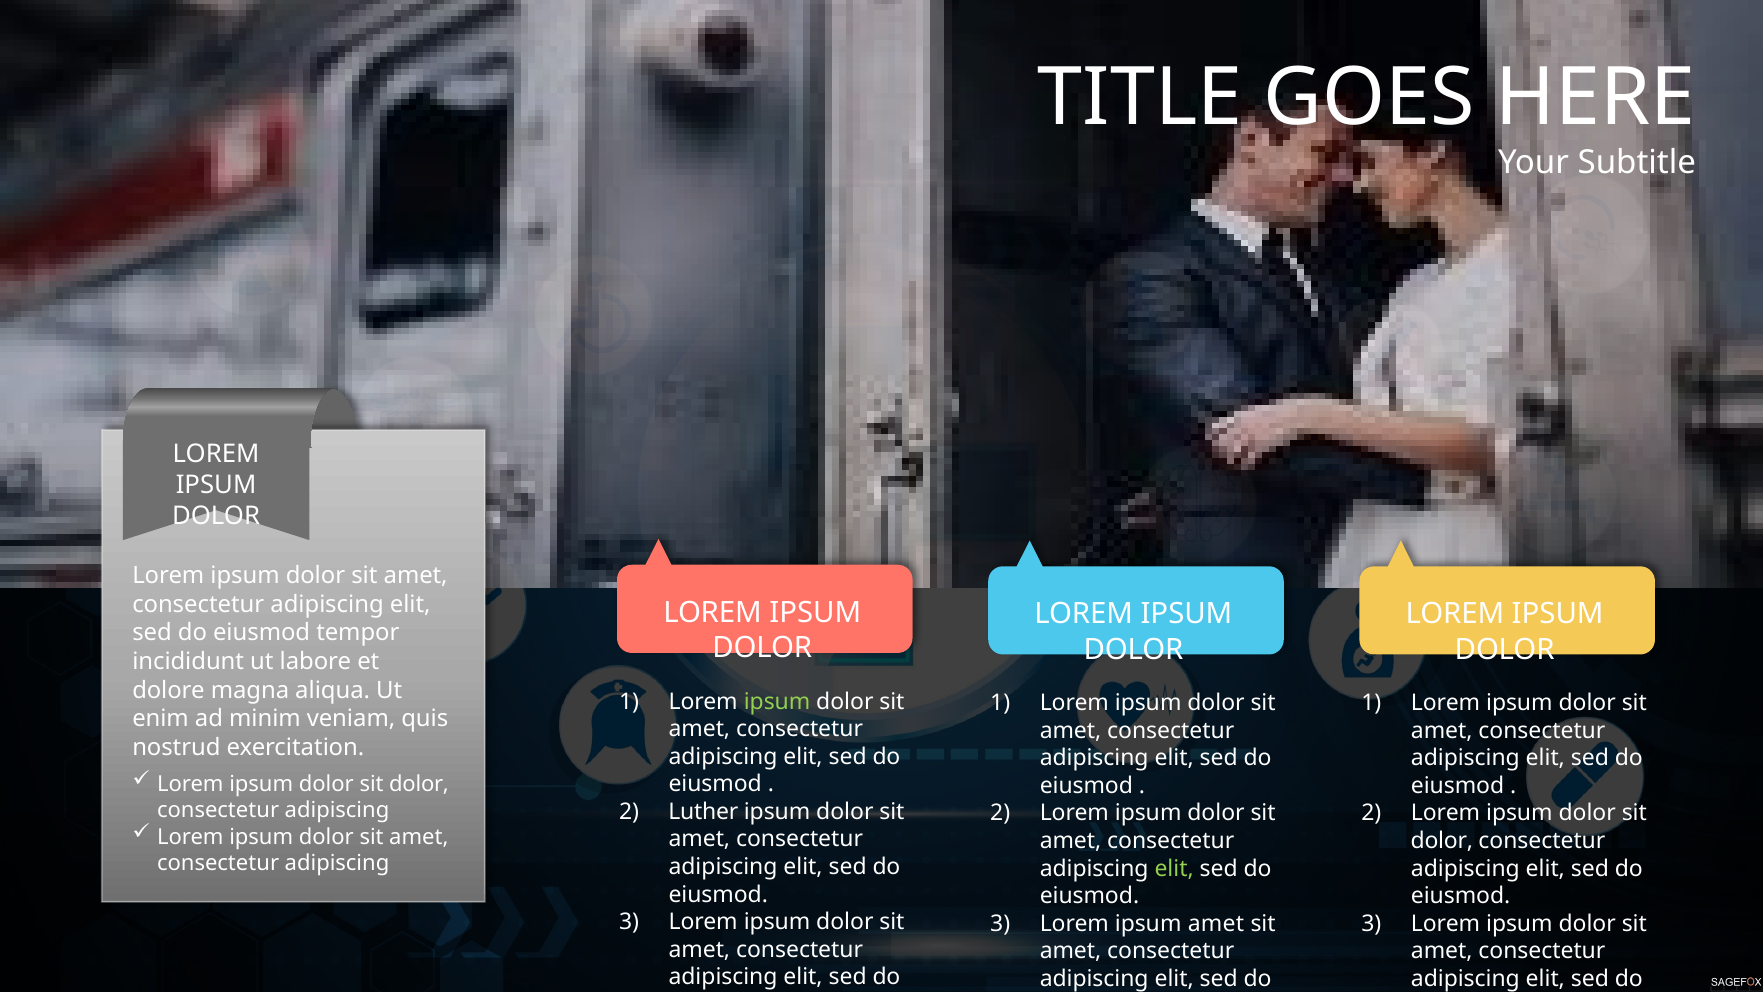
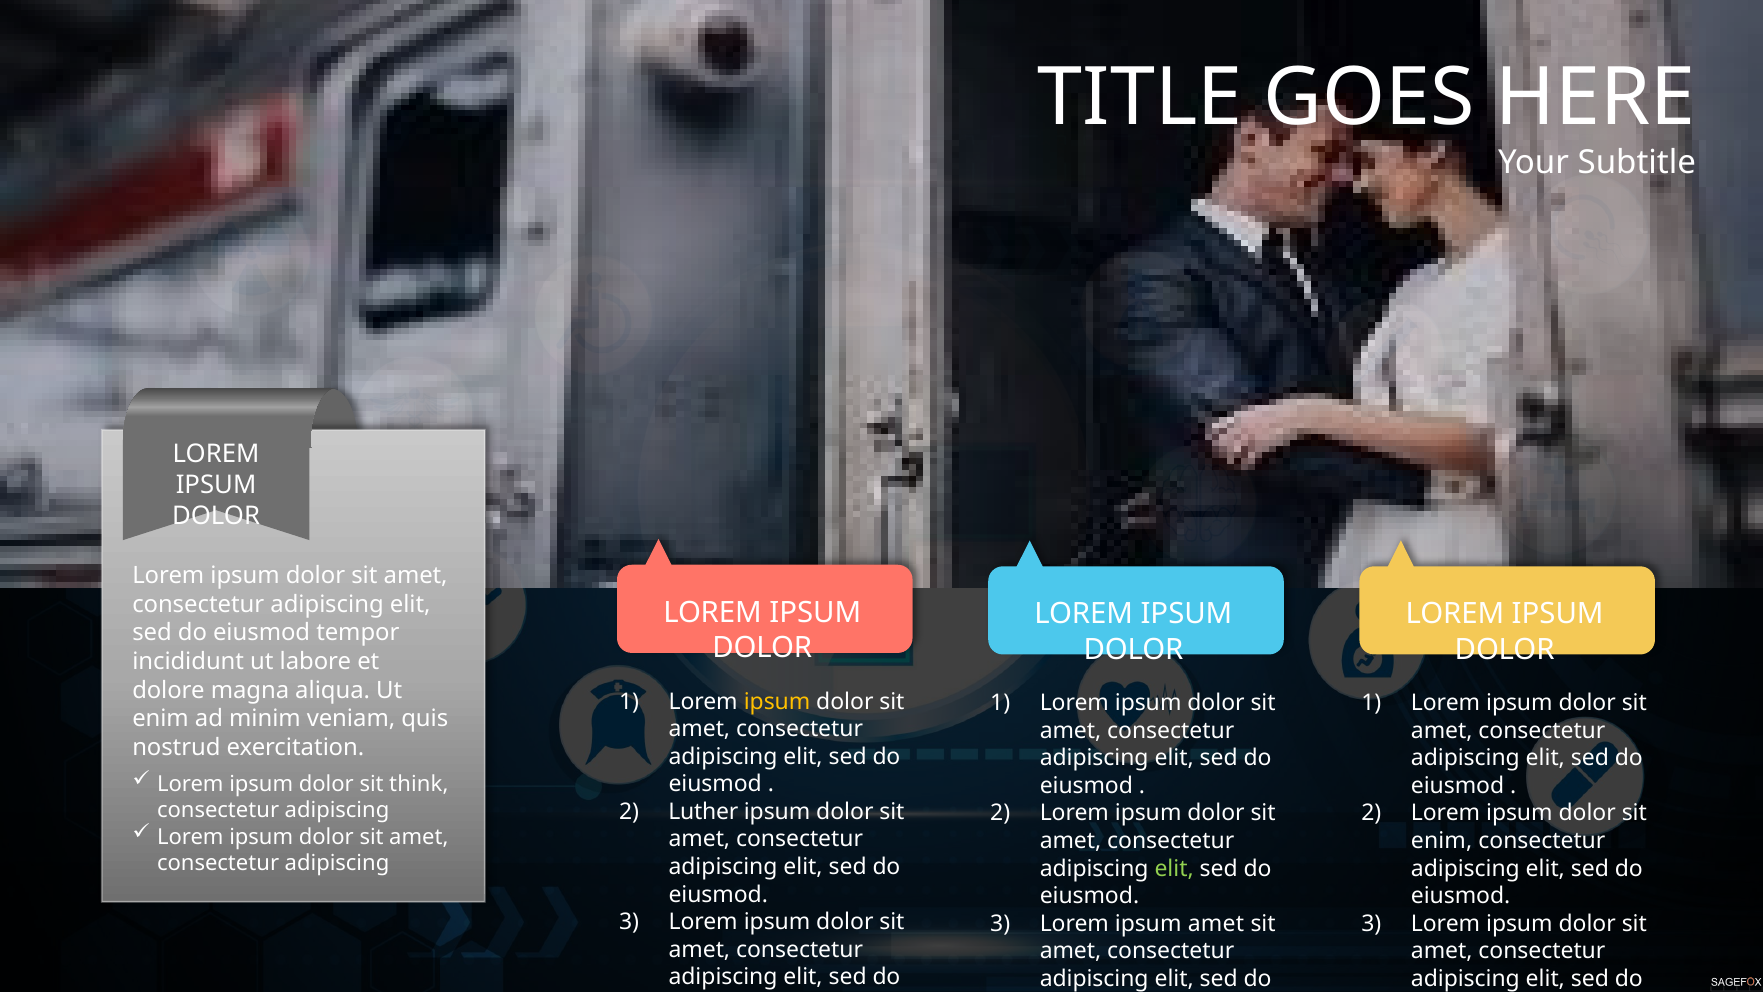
ipsum at (777, 701) colour: light green -> yellow
dolor at (419, 784): dolor -> think
dolor at (1442, 841): dolor -> enim
